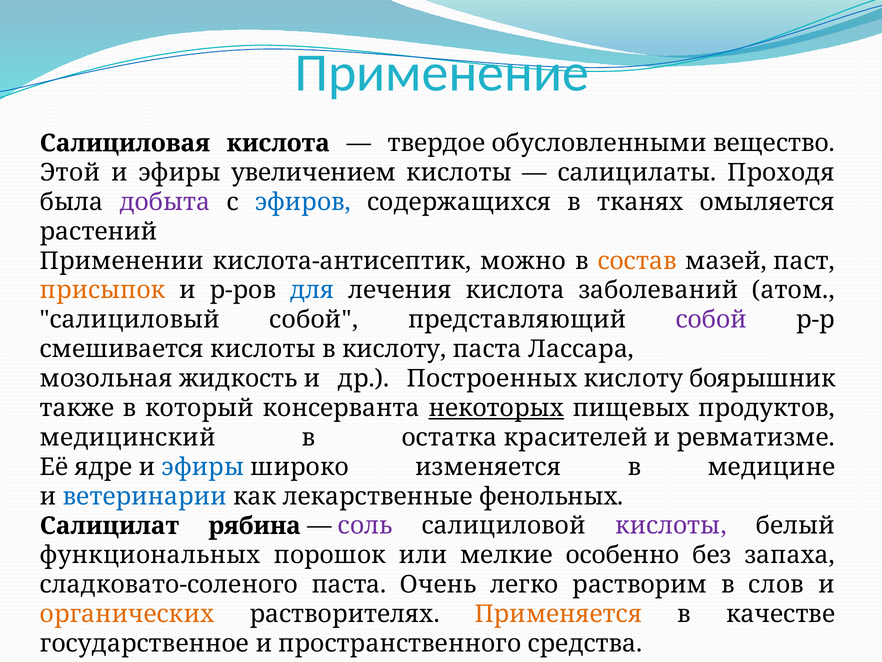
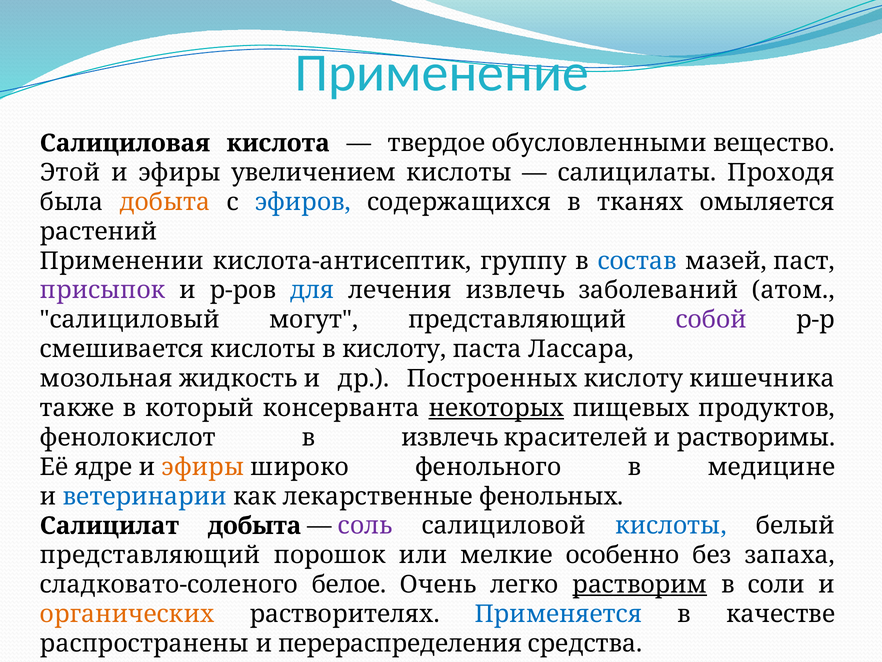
добыта at (165, 202) colour: purple -> orange
можно: можно -> группу
состав colour: orange -> blue
присыпок colour: orange -> purple
лечения кислота: кислота -> извлечь
салициловый собой: собой -> могут
боярышник: боярышник -> кишечника
медицинский: медицинский -> фенолокислот
в остатка: остатка -> извлечь
ревматизме: ревматизме -> растворимы
эфиры at (203, 467) colour: blue -> orange
изменяется: изменяется -> фенольного
Салицилат рябина: рябина -> добыта
кислоты at (671, 525) colour: purple -> blue
функциональных at (150, 555): функциональных -> представляющий
сладковато-соленого паста: паста -> белое
растворим underline: none -> present
слов: слов -> соли
Применяется colour: orange -> blue
государственное: государственное -> распространены
пространственного: пространственного -> перераспределения
